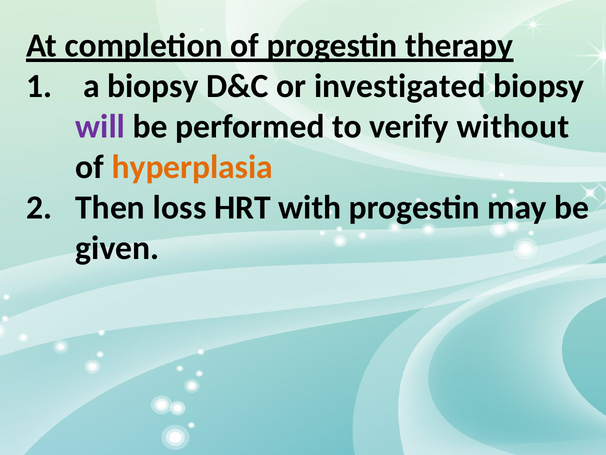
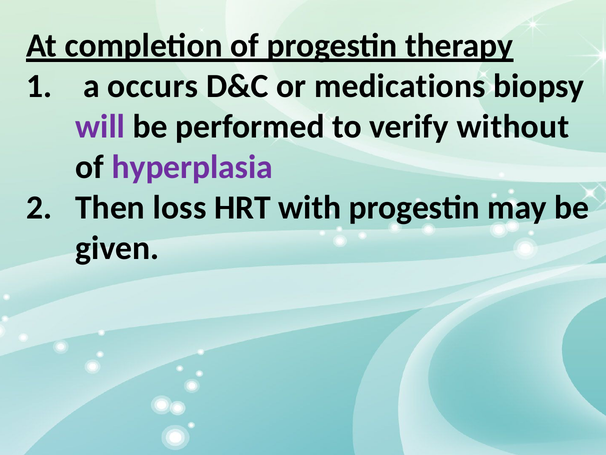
a biopsy: biopsy -> occurs
investigated: investigated -> medications
hyperplasia colour: orange -> purple
